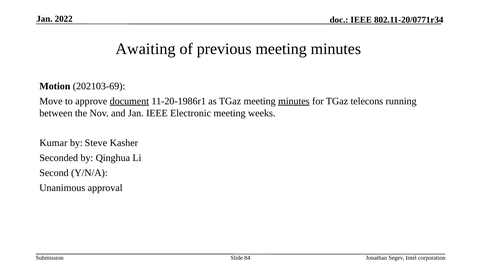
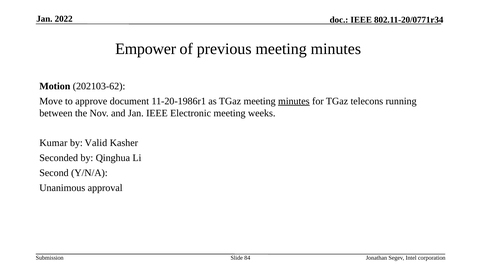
Awaiting: Awaiting -> Empower
202103-69: 202103-69 -> 202103-62
document underline: present -> none
Steve: Steve -> Valid
